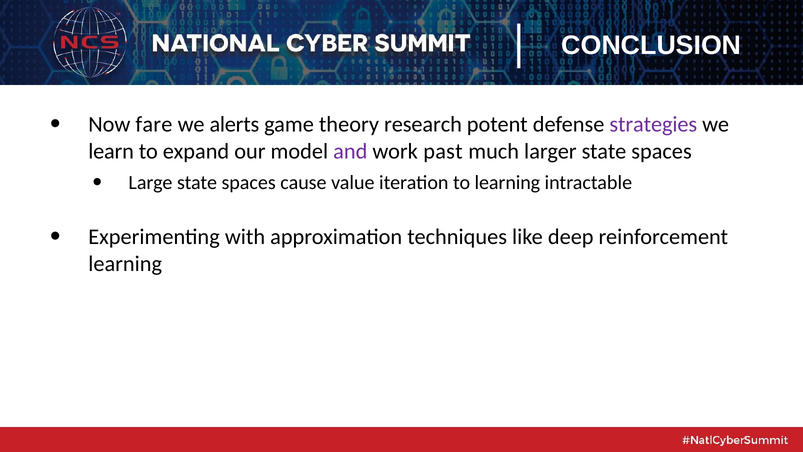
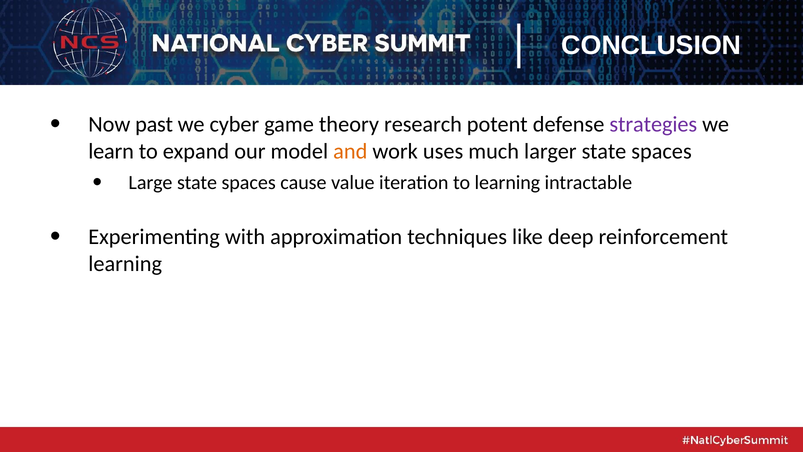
fare: fare -> past
alerts: alerts -> cyber
and colour: purple -> orange
past: past -> uses
